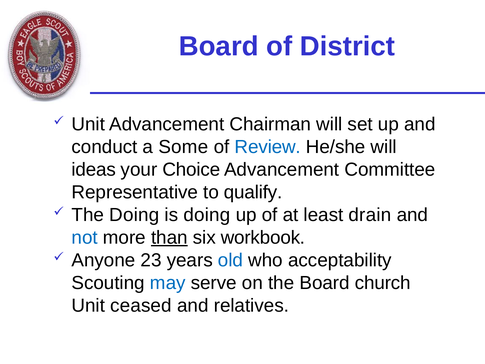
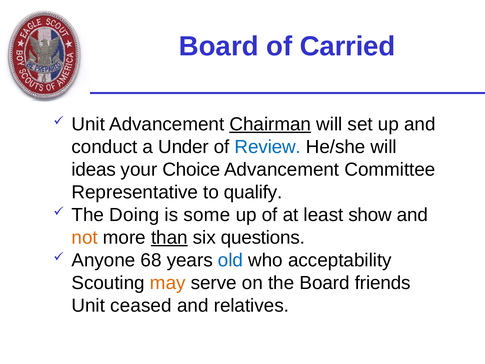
District: District -> Carried
Chairman underline: none -> present
Some: Some -> Under
is doing: doing -> some
drain: drain -> show
not colour: blue -> orange
workbook: workbook -> questions
23: 23 -> 68
may colour: blue -> orange
church: church -> friends
